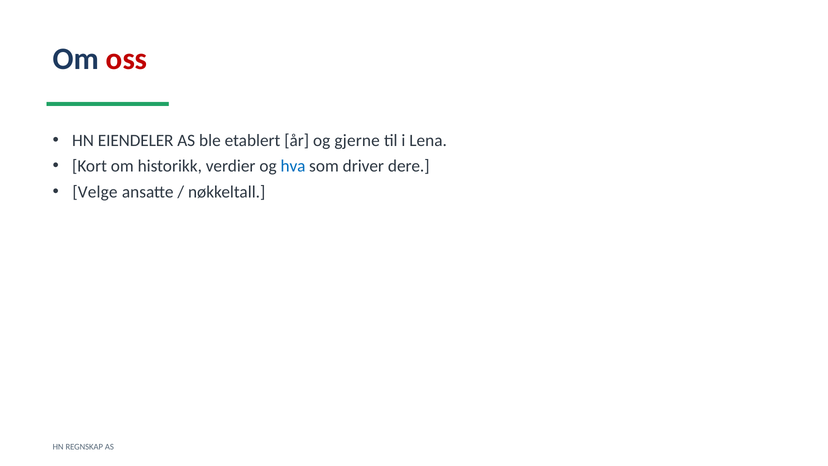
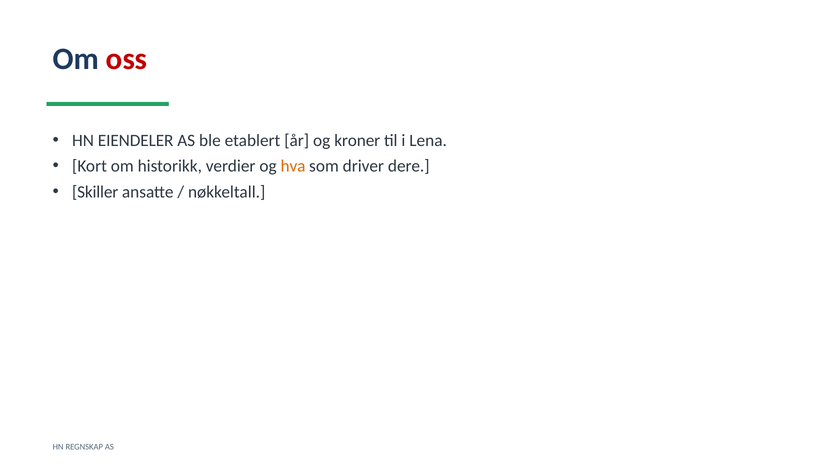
gjerne: gjerne -> kroner
hva colour: blue -> orange
Velge: Velge -> Skiller
